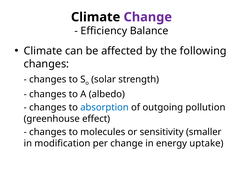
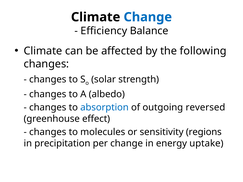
Change at (148, 17) colour: purple -> blue
pollution: pollution -> reversed
smaller: smaller -> regions
modification: modification -> precipitation
